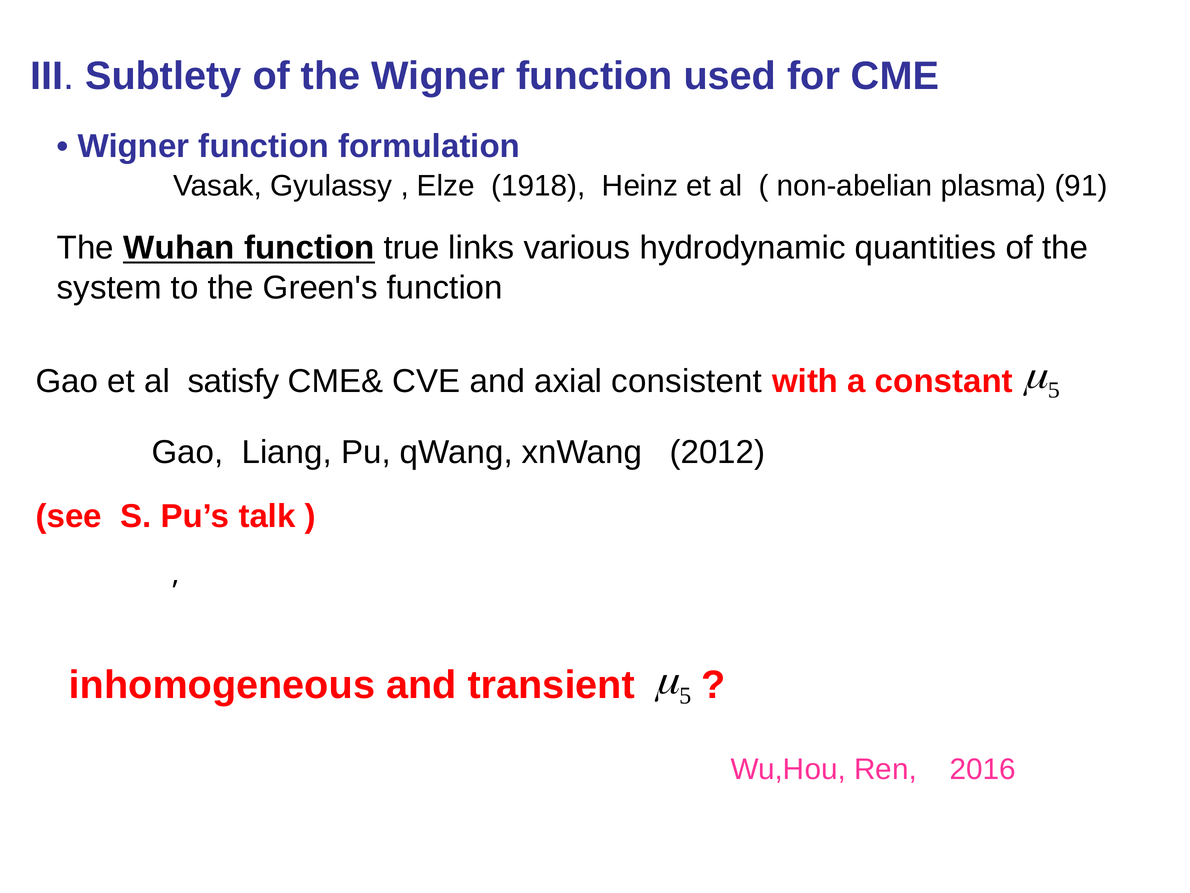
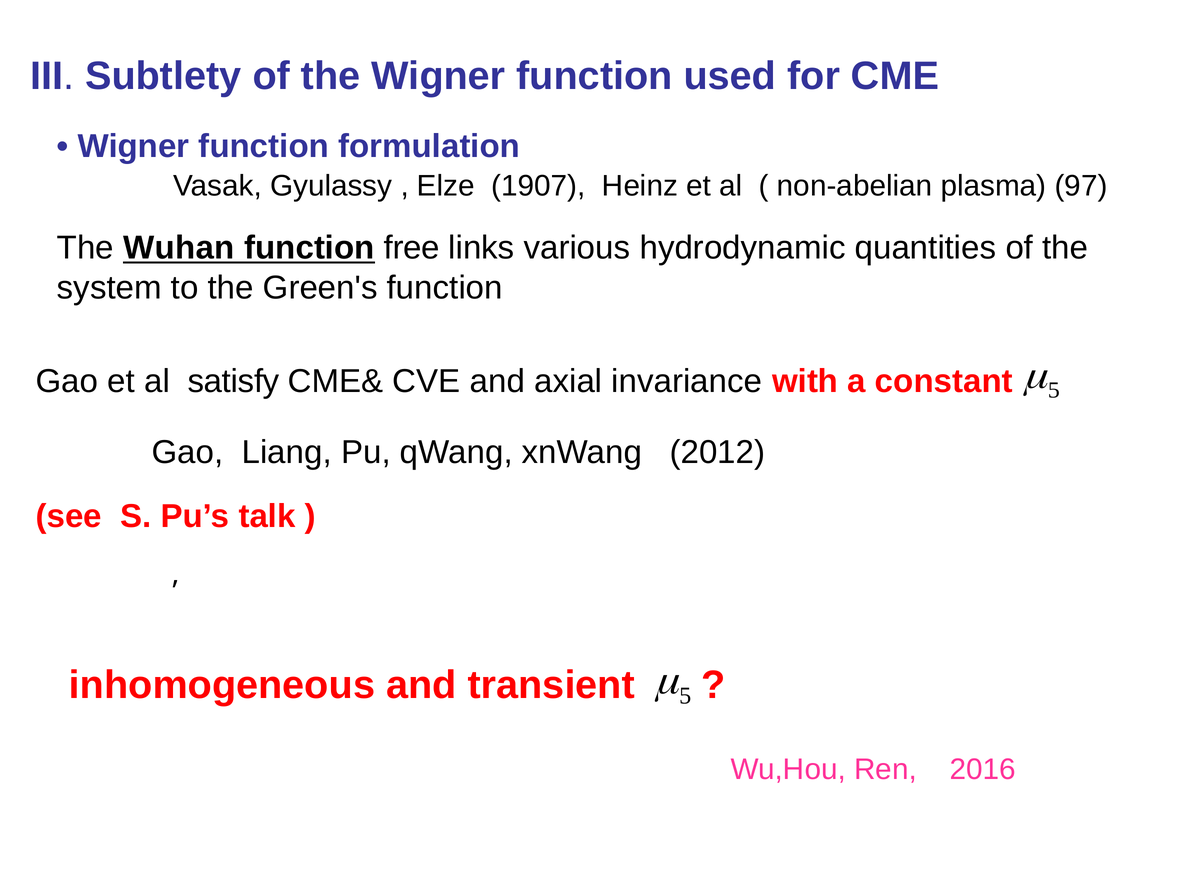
1918: 1918 -> 1907
91: 91 -> 97
true: true -> free
consistent: consistent -> invariance
